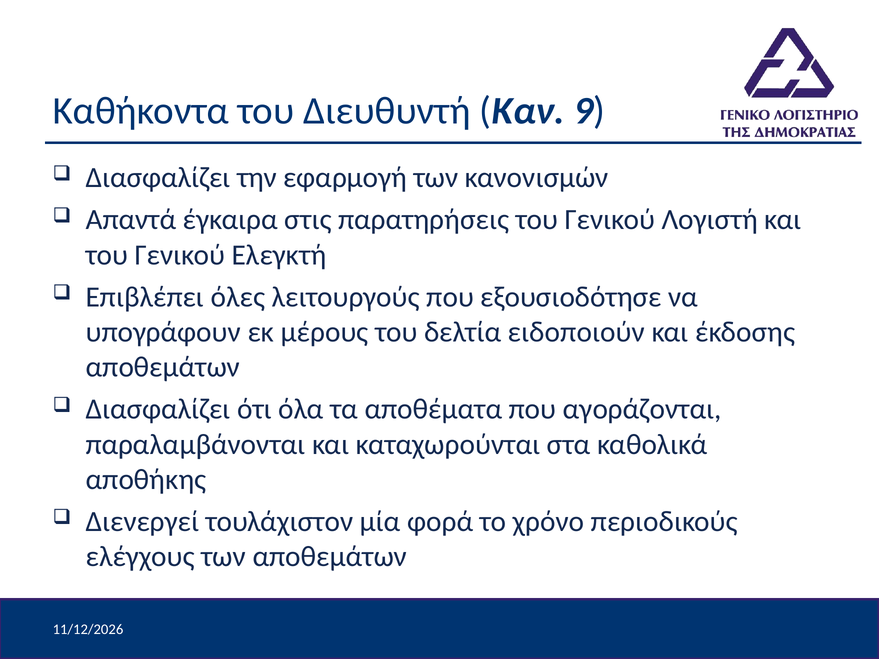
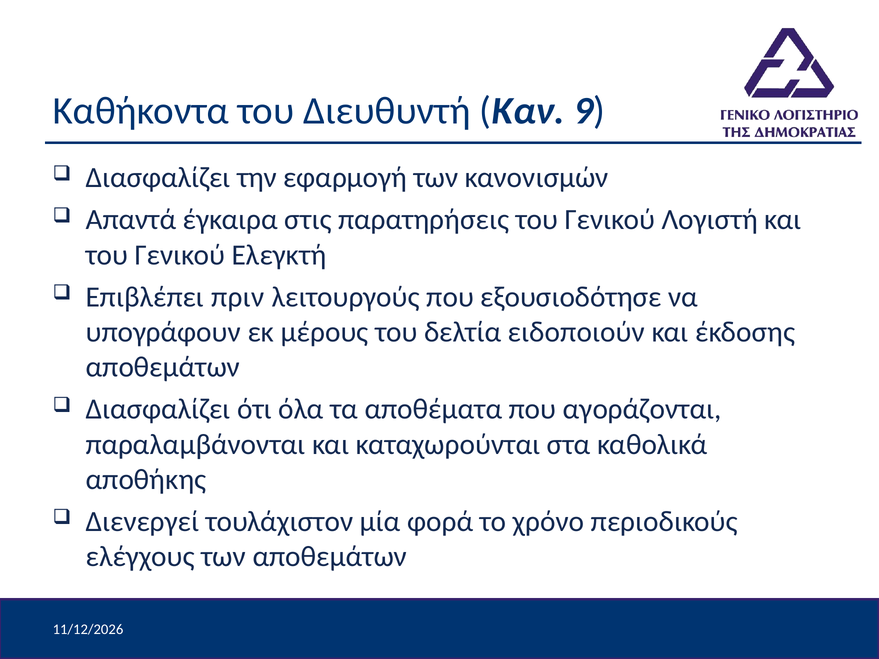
όλες: όλες -> πριν
